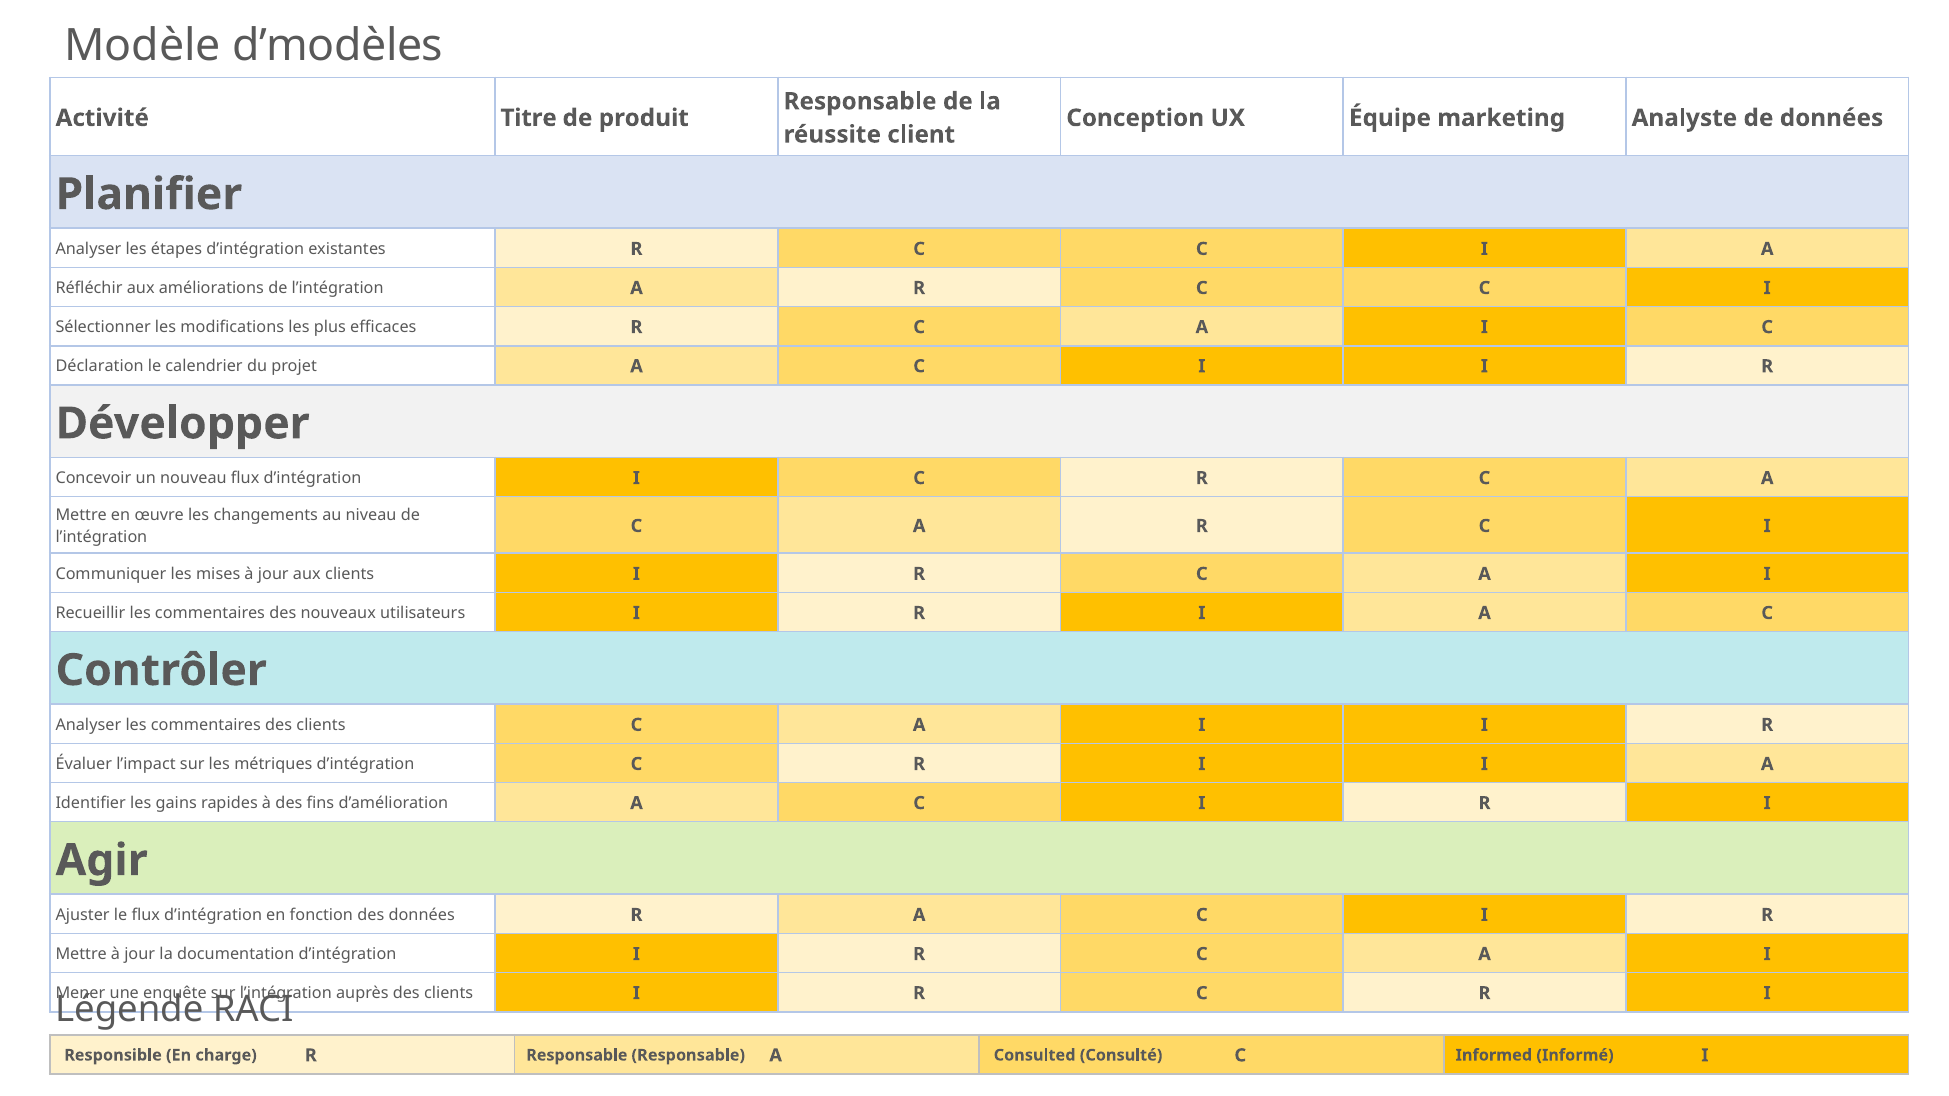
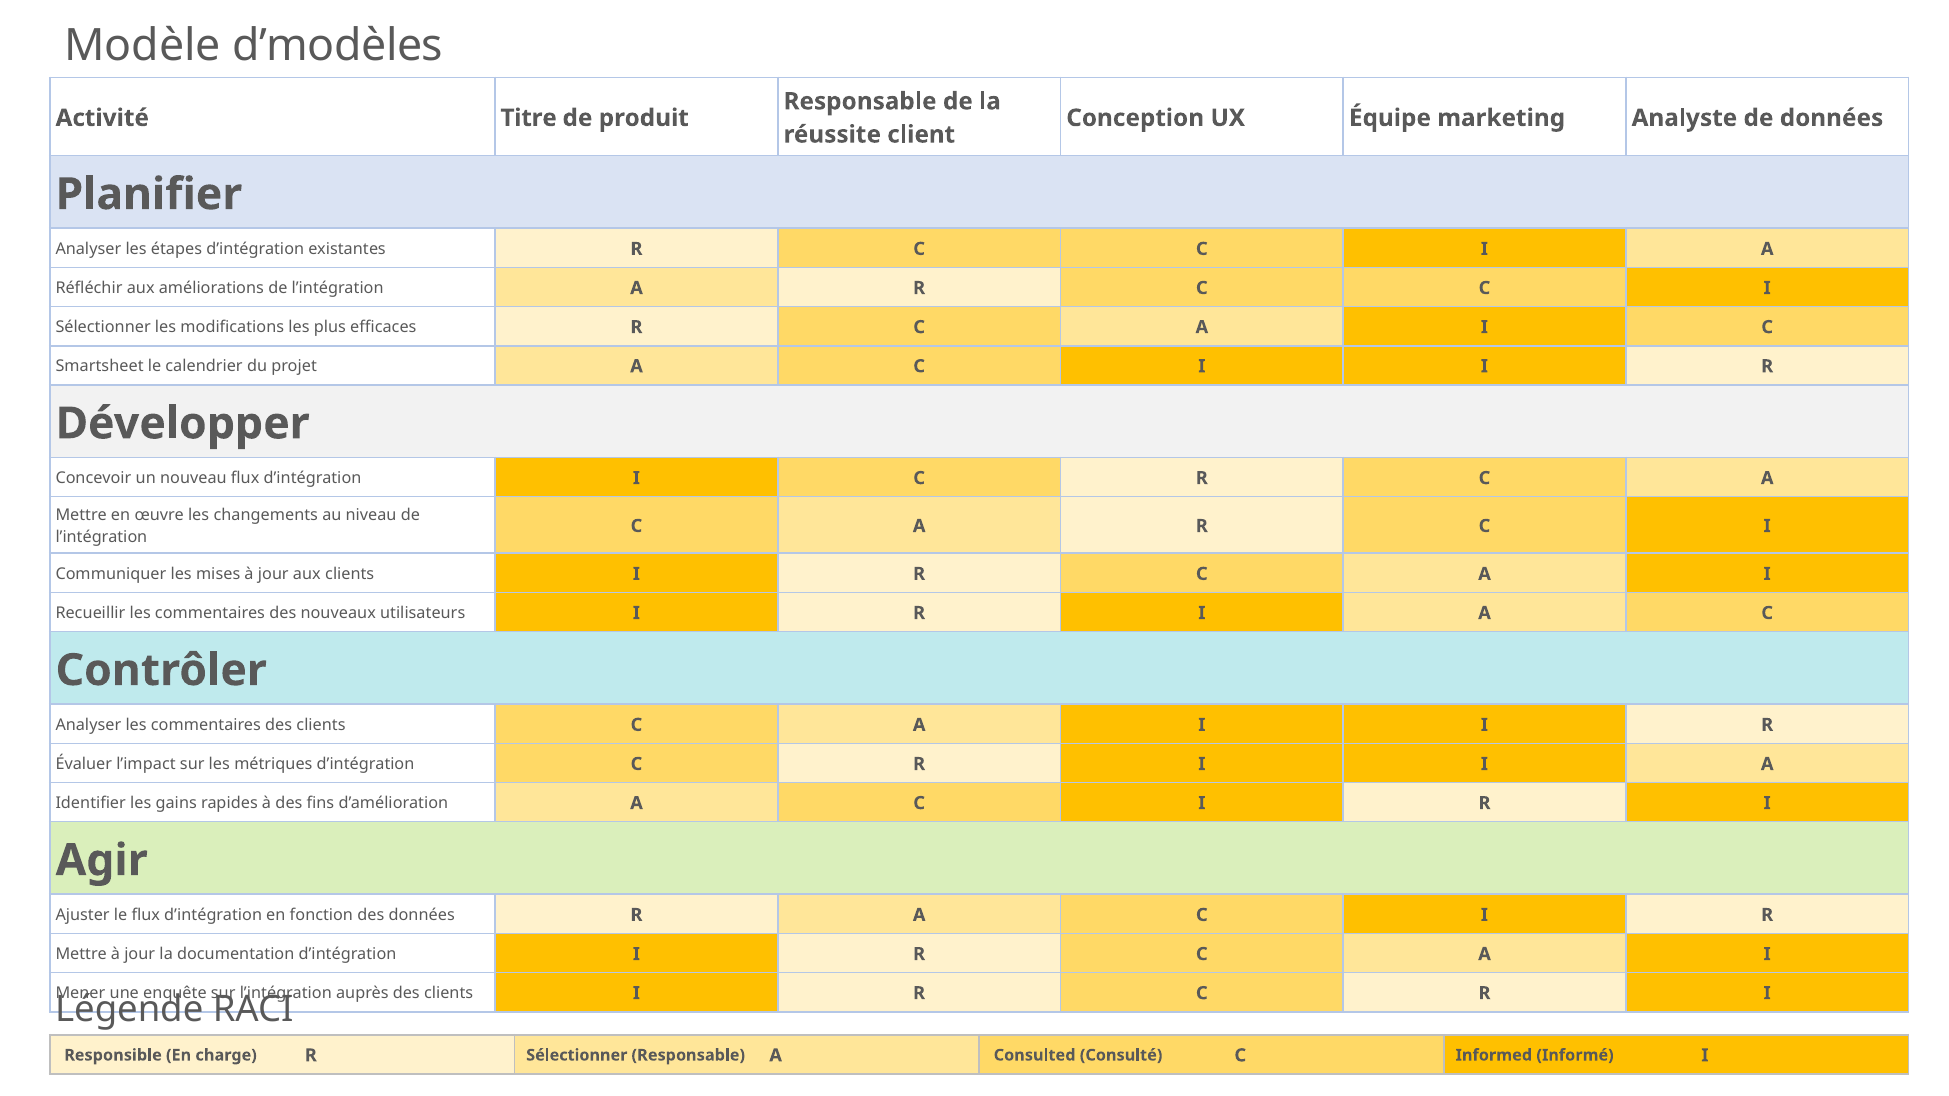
Déclaration: Déclaration -> Smartsheet
charge Responsable: Responsable -> Sélectionner
